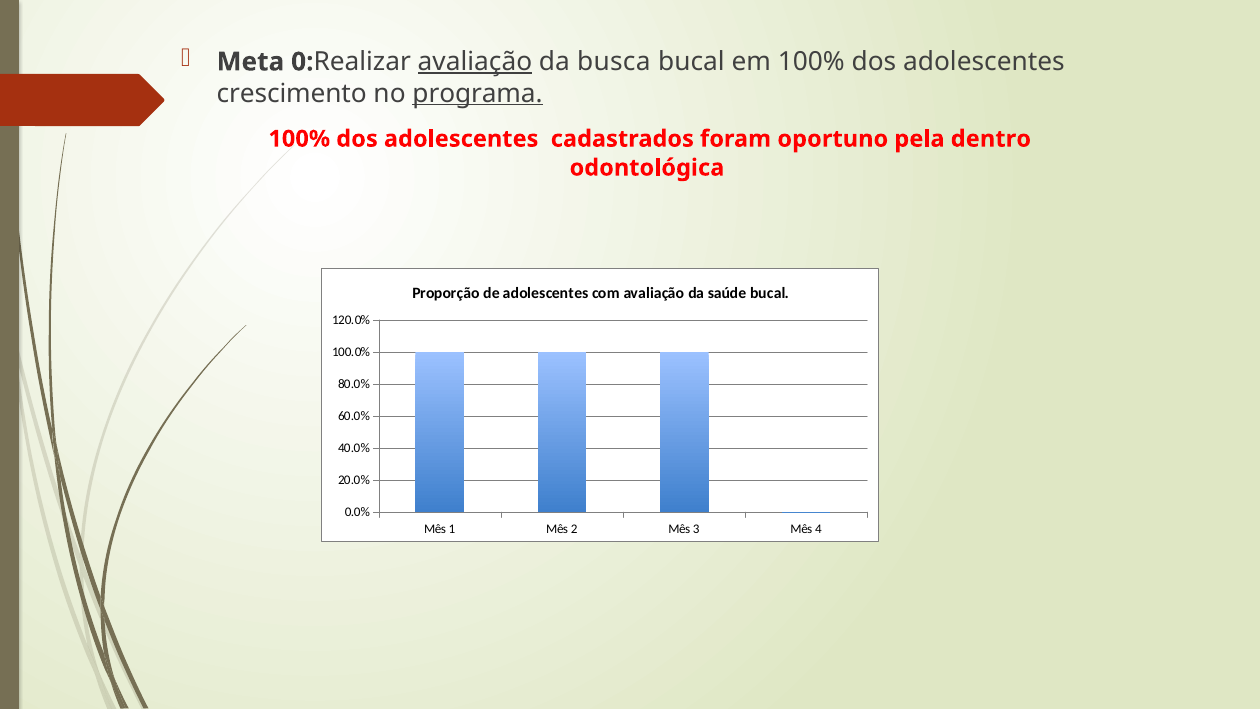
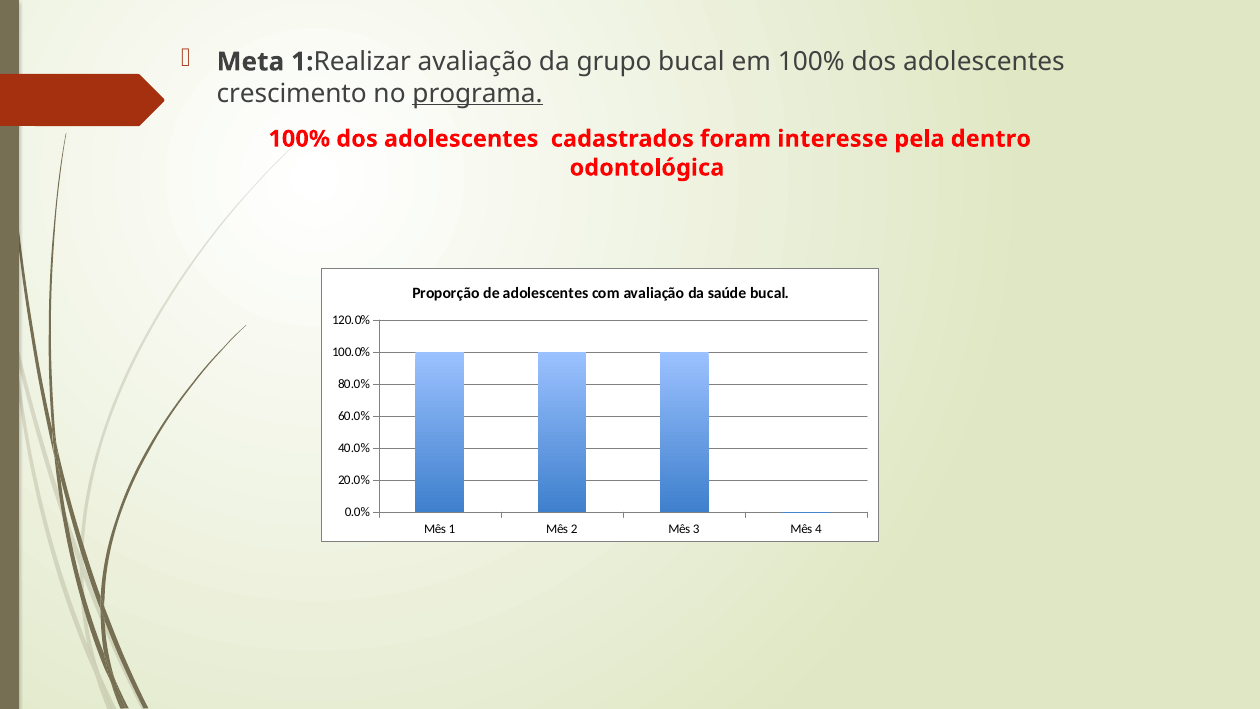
Meta 0: 0 -> 1
avaliação at (475, 62) underline: present -> none
busca: busca -> grupo
oportuno: oportuno -> interesse
